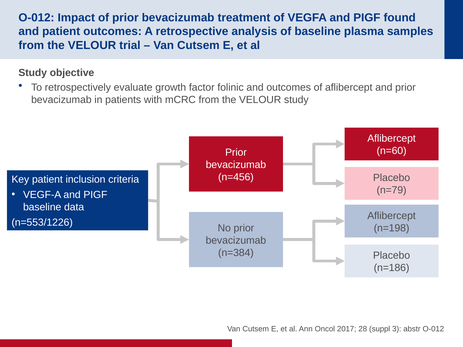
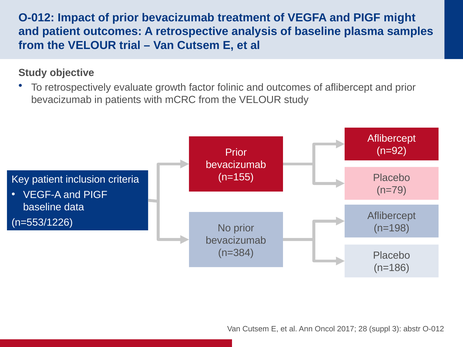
found: found -> might
n=60: n=60 -> n=92
n=456: n=456 -> n=155
